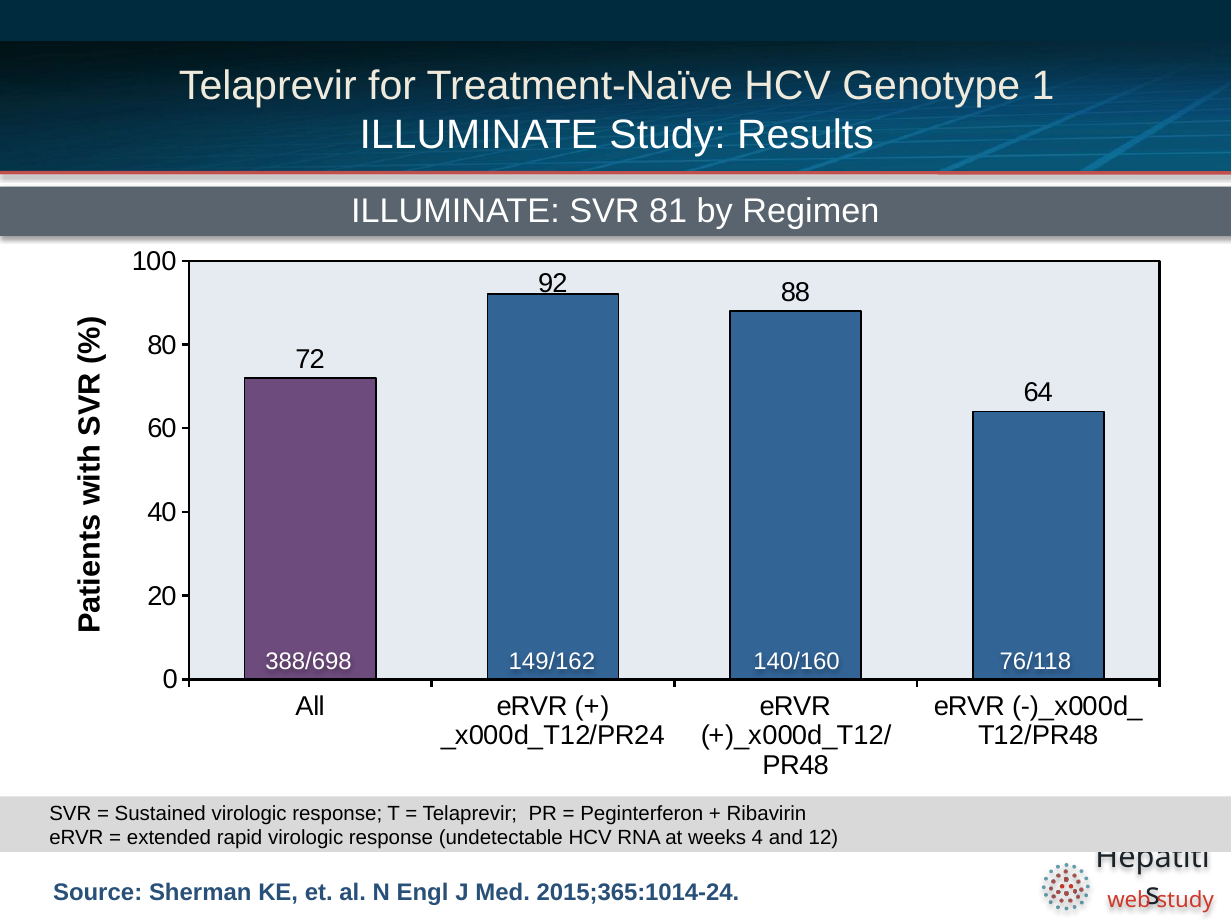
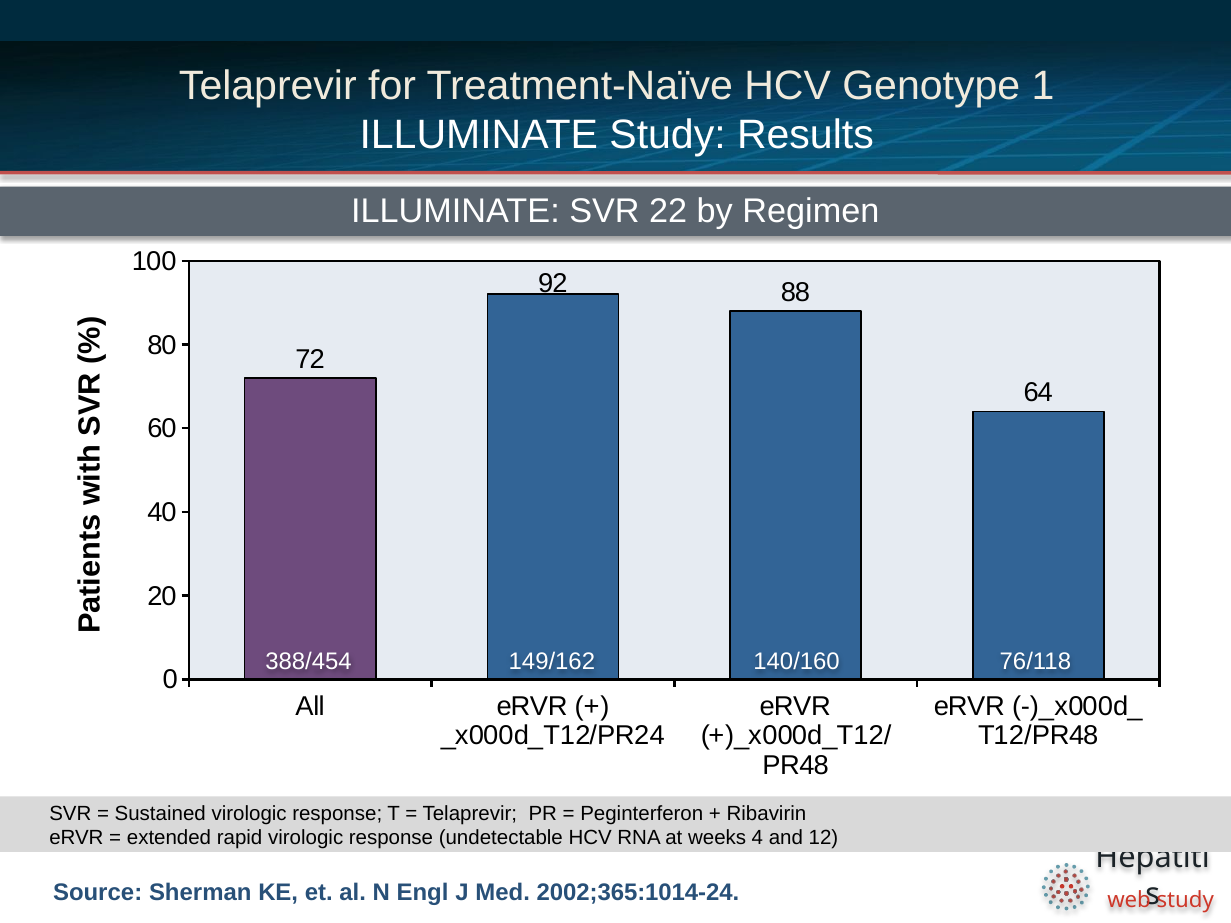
81: 81 -> 22
388/698: 388/698 -> 388/454
2015;365:1014-24: 2015;365:1014-24 -> 2002;365:1014-24
